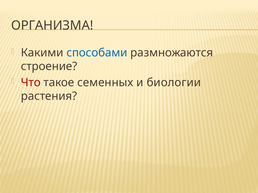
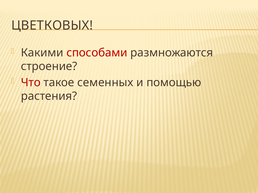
ОРГАНИЗМА: ОРГАНИЗМА -> ЦВЕТКОВЫХ
способами colour: blue -> red
биологии: биологии -> помощью
